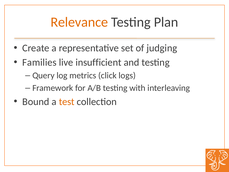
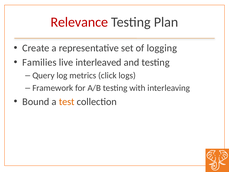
Relevance colour: orange -> red
judging: judging -> logging
insufficient: insufficient -> interleaved
